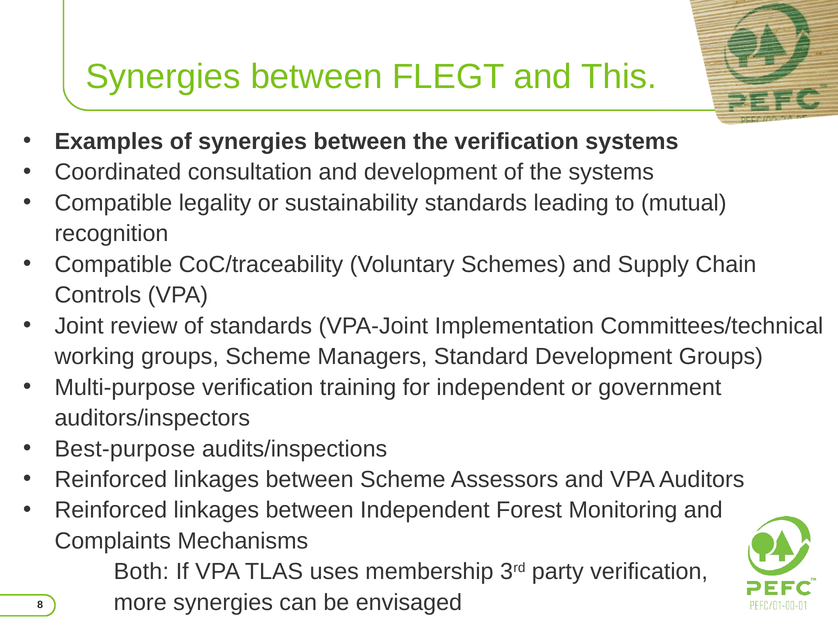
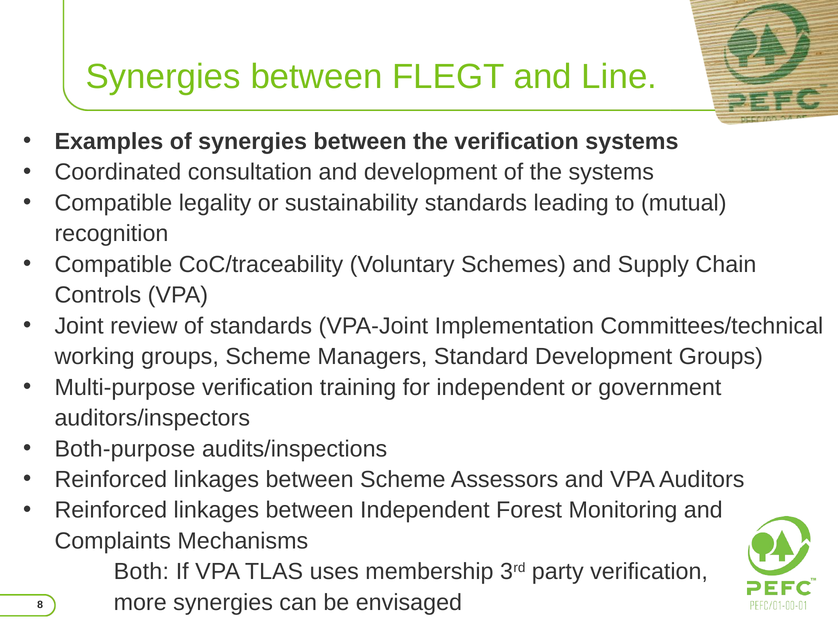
This: This -> Line
Best-purpose: Best-purpose -> Both-purpose
